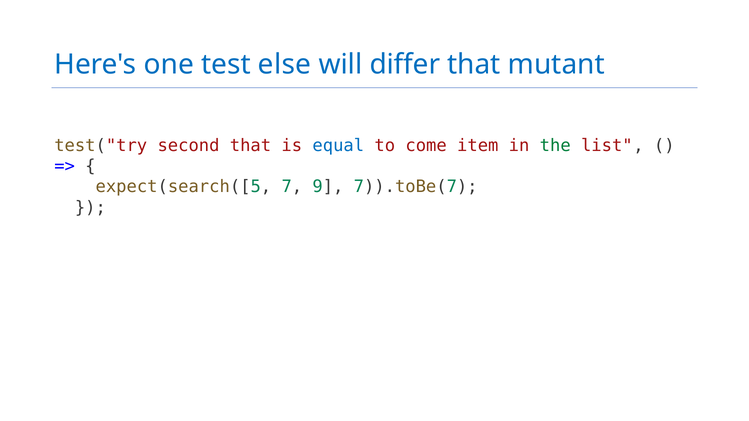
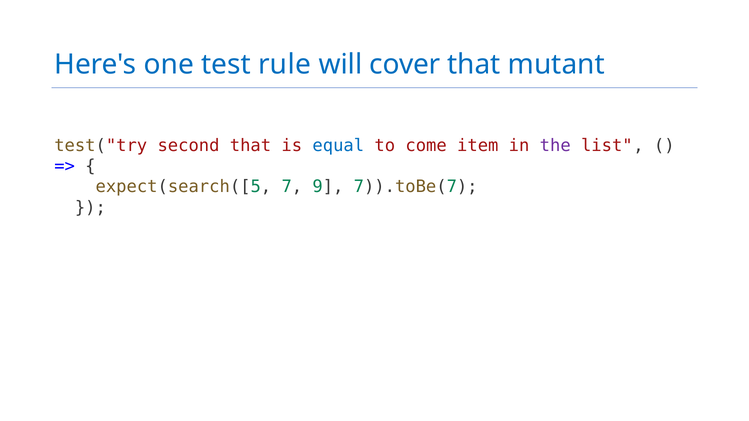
else: else -> rule
differ: differ -> cover
the colour: green -> purple
